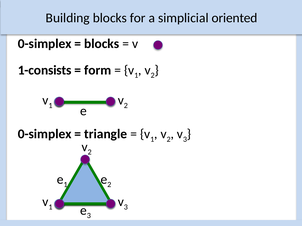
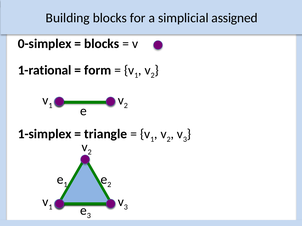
oriented: oriented -> assigned
1-consists: 1-consists -> 1-rational
0-simplex at (45, 134): 0-simplex -> 1-simplex
